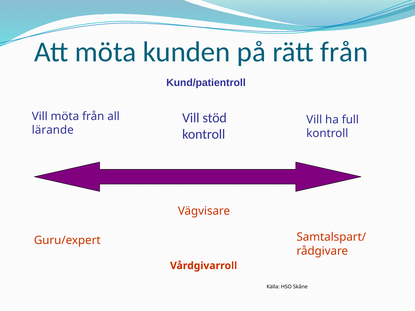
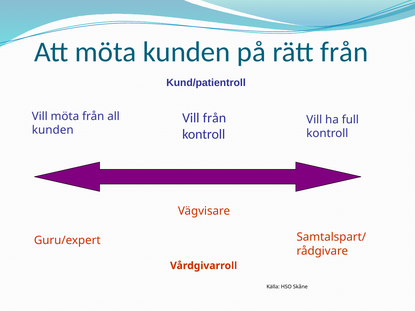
Vill stöd: stöd -> från
lärande at (53, 130): lärande -> kunden
